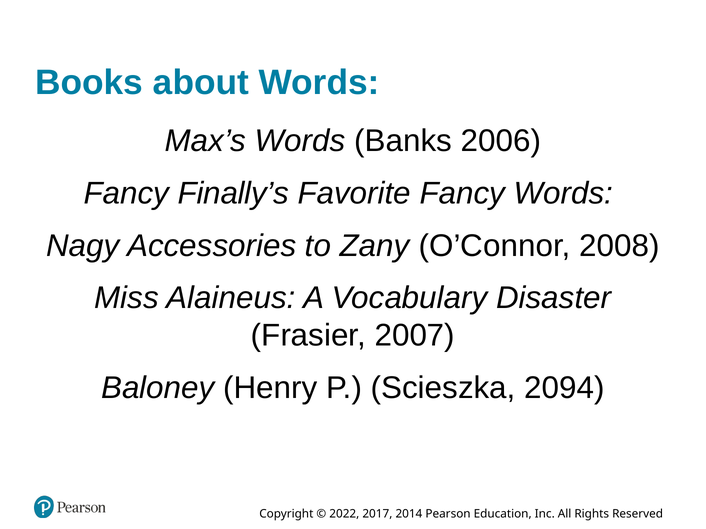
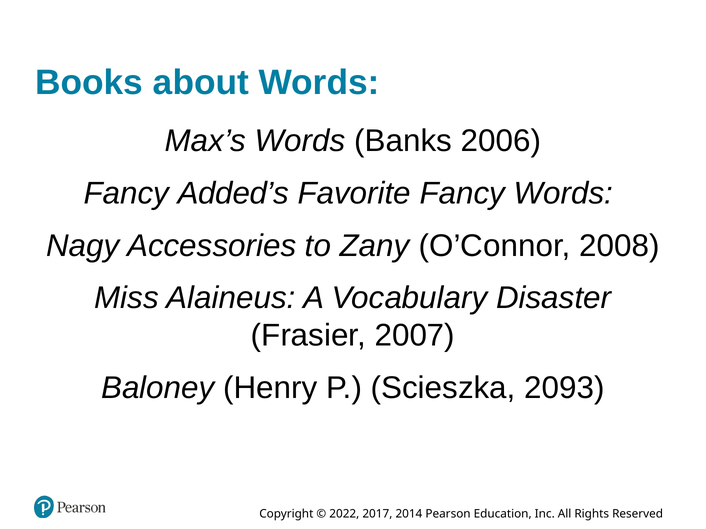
Finally’s: Finally’s -> Added’s
2094: 2094 -> 2093
